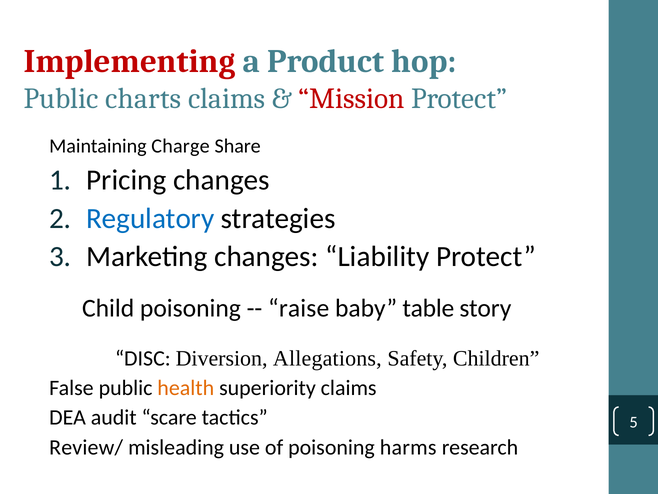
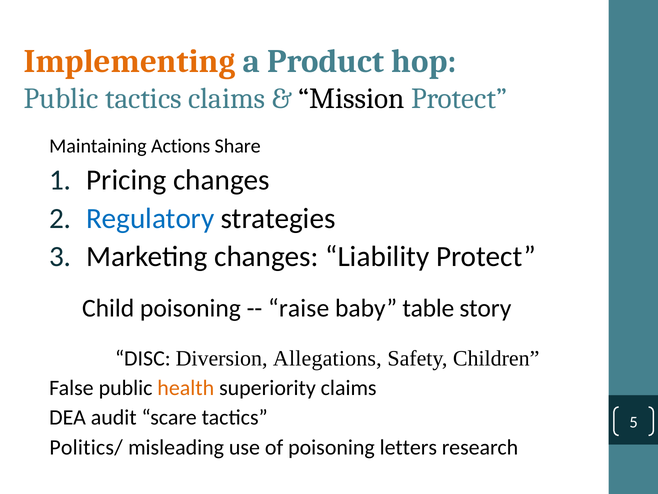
Implementing colour: red -> orange
Public charts: charts -> tactics
Mission colour: red -> black
Charge: Charge -> Actions
Review/: Review/ -> Politics/
harms: harms -> letters
